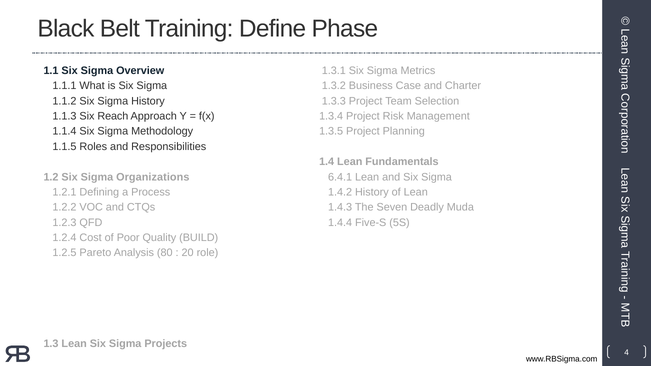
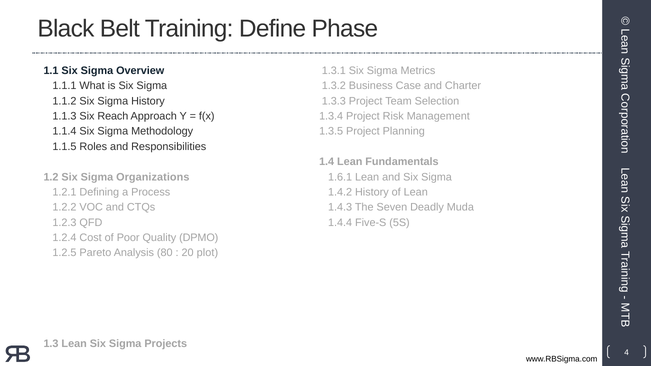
6.4.1: 6.4.1 -> 1.6.1
BUILD: BUILD -> DPMO
role: role -> plot
